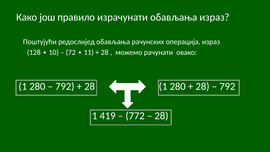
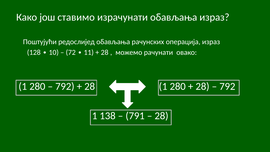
правило: правило -> ставимо
419: 419 -> 138
772: 772 -> 791
